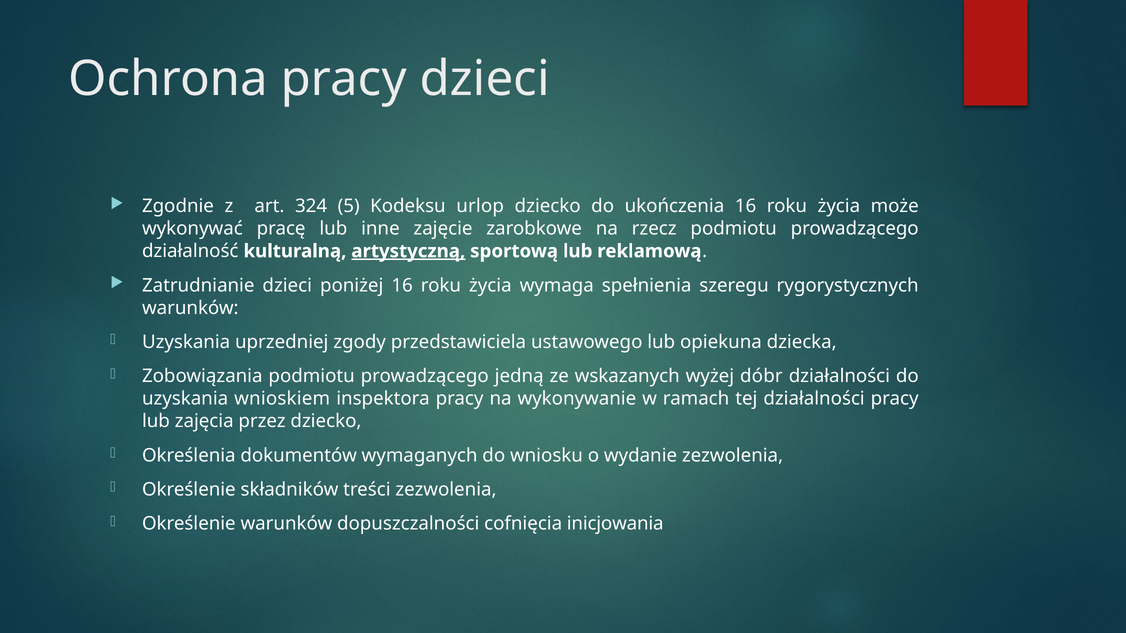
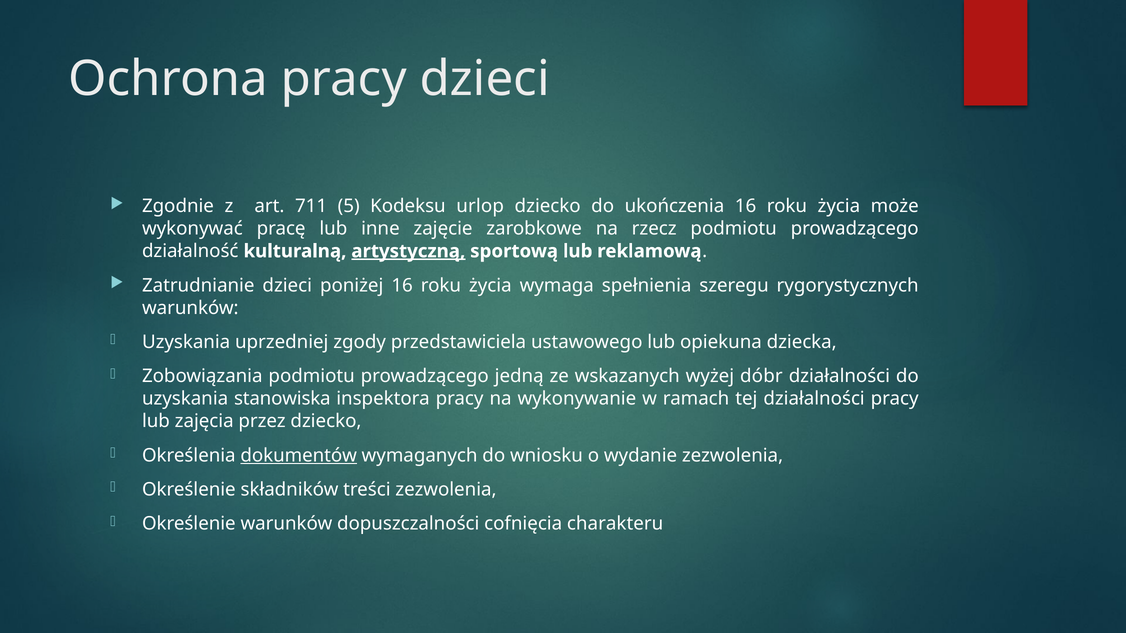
324: 324 -> 711
wnioskiem: wnioskiem -> stanowiska
dokumentów underline: none -> present
inicjowania: inicjowania -> charakteru
